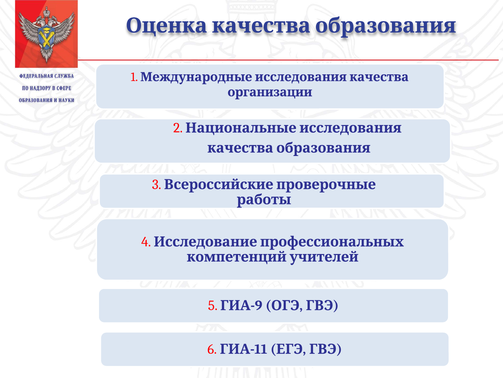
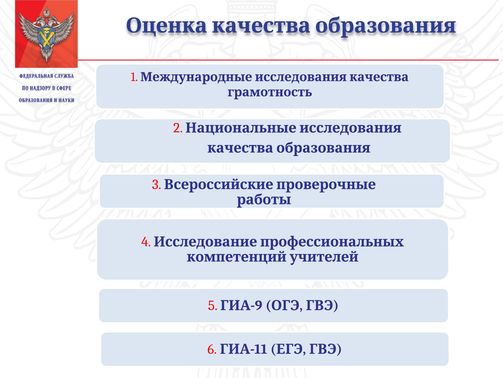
организации: организации -> грамотность
